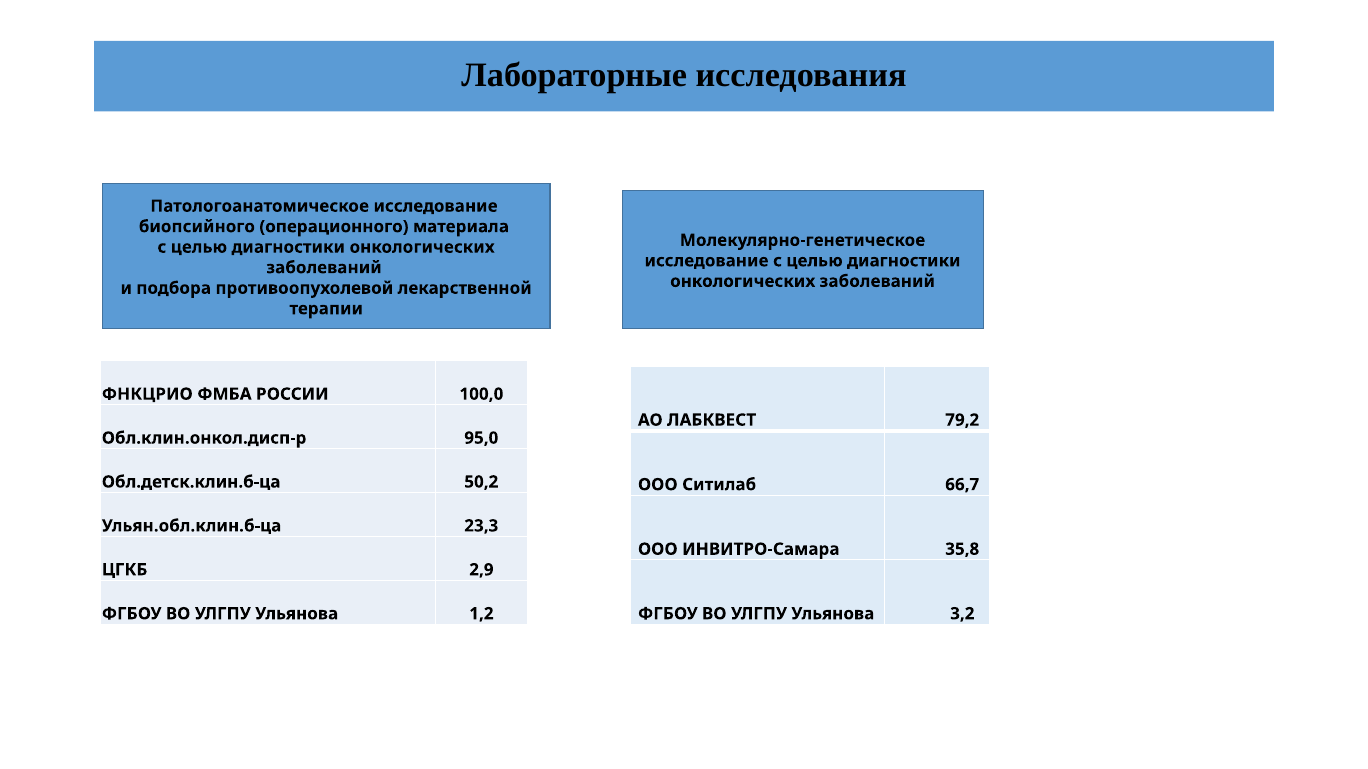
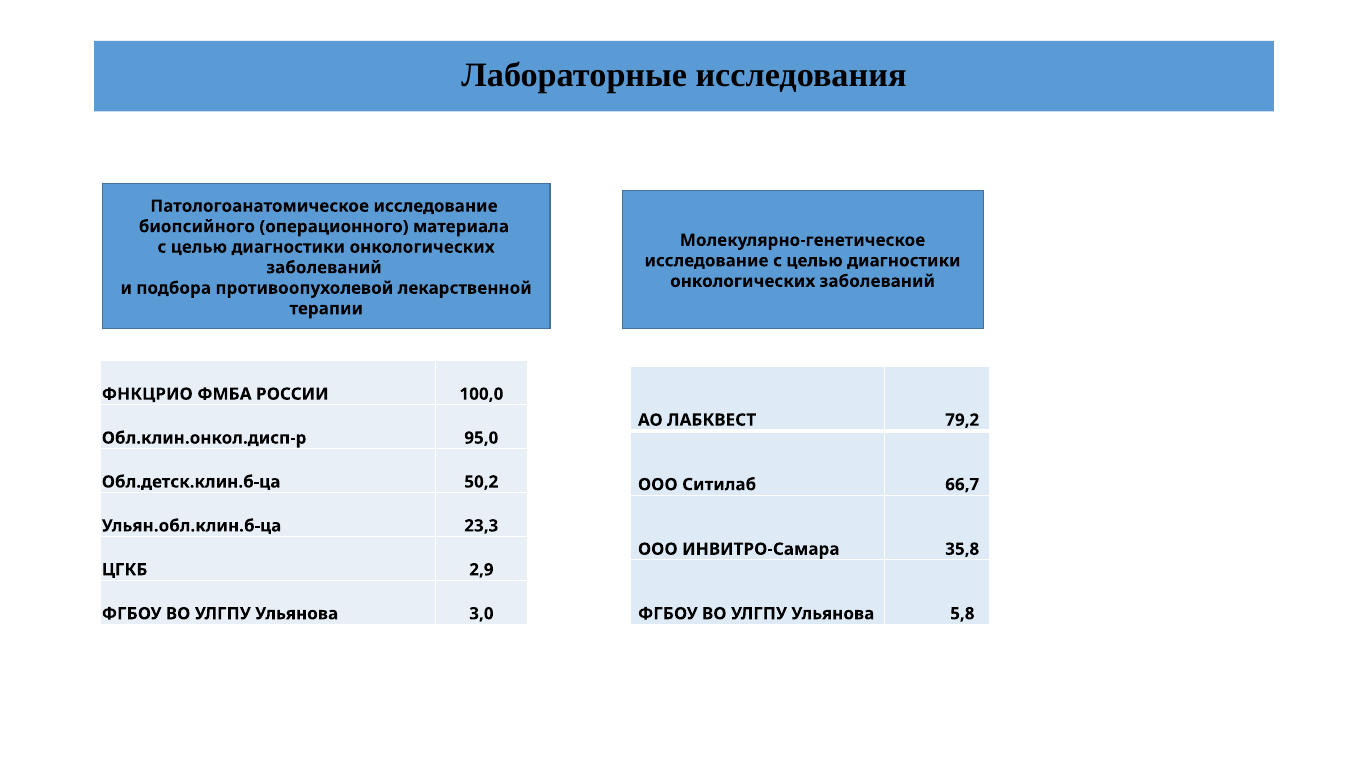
1,2: 1,2 -> 3,0
3,2: 3,2 -> 5,8
